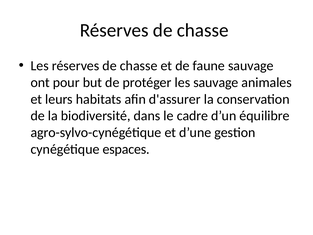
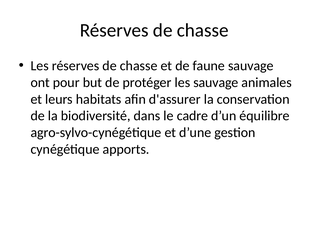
espaces: espaces -> apports
